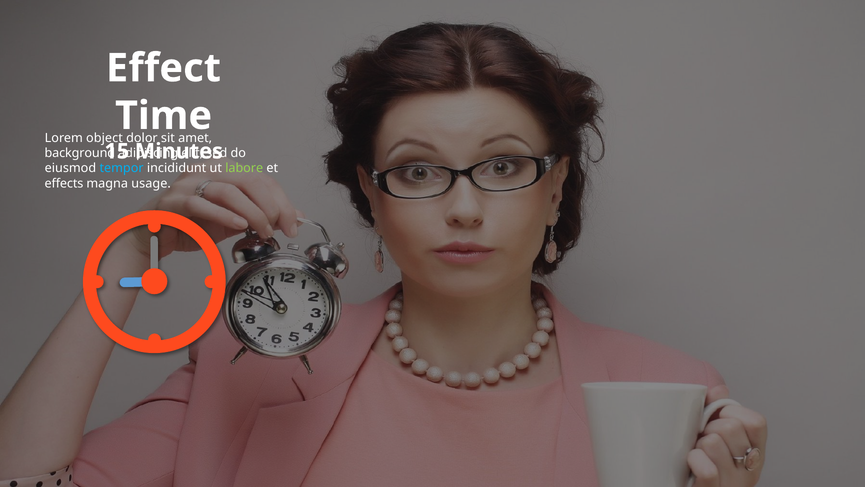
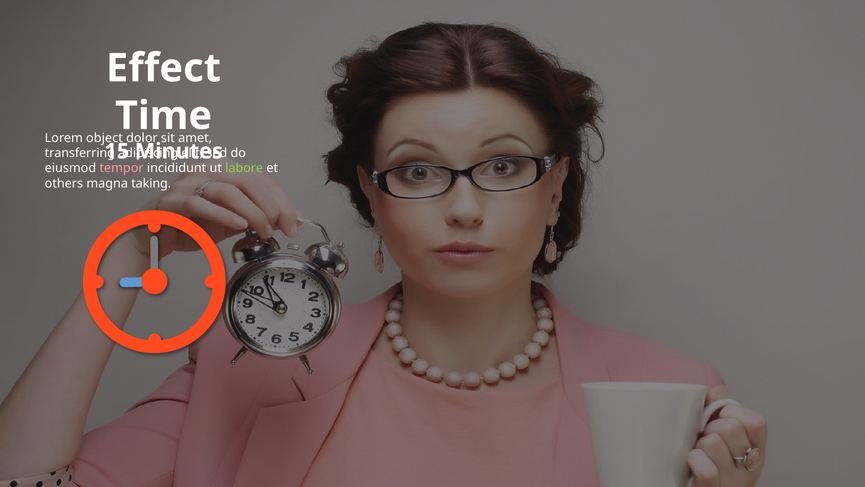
background: background -> transferring
tempor colour: light blue -> pink
effects: effects -> others
usage: usage -> taking
